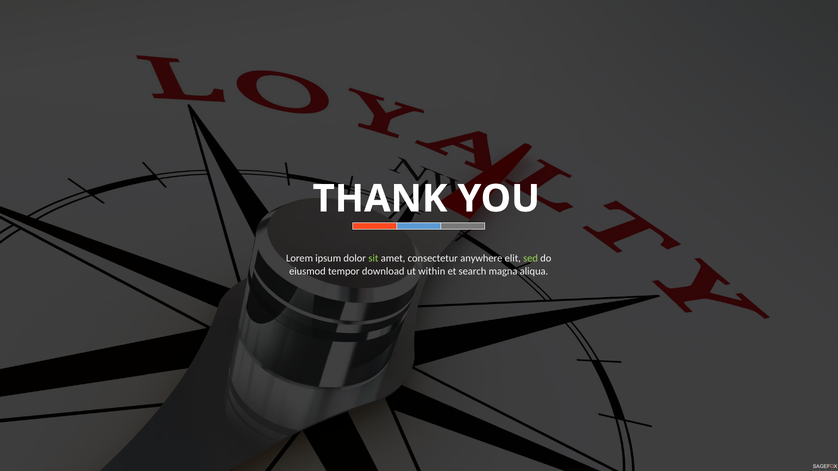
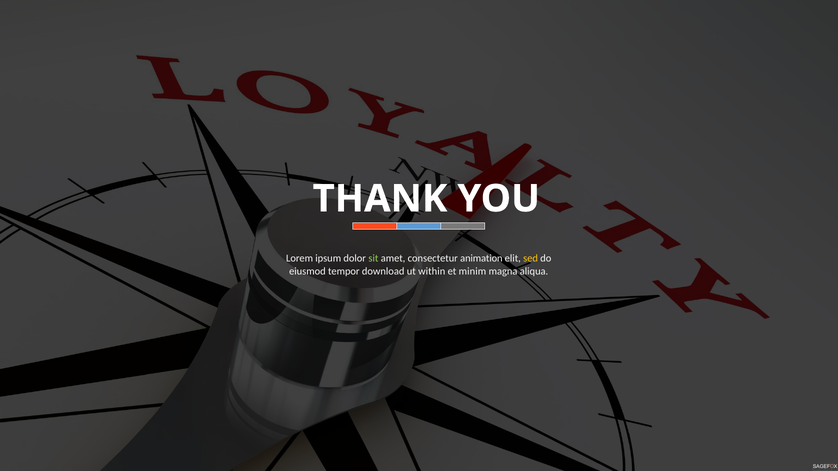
anywhere: anywhere -> animation
sed colour: light green -> yellow
search: search -> minim
